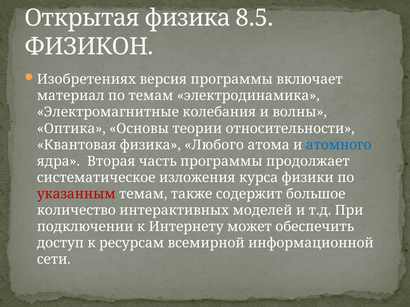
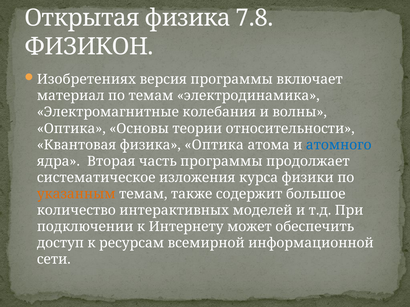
8.5: 8.5 -> 7.8
физика Любого: Любого -> Оптика
указанным colour: red -> orange
